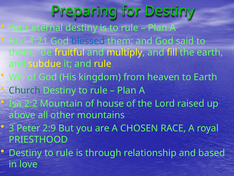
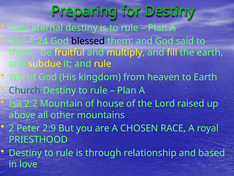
1:21: 1:21 -> 1:24
blessed colour: blue -> black
3: 3 -> 2
